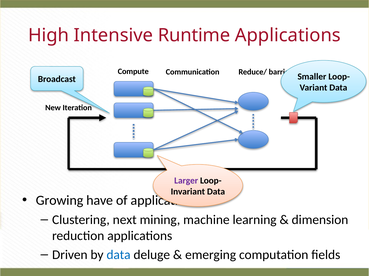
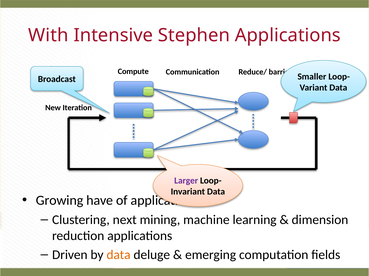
High: High -> With
Runtime: Runtime -> Stephen
data at (119, 255) colour: blue -> orange
